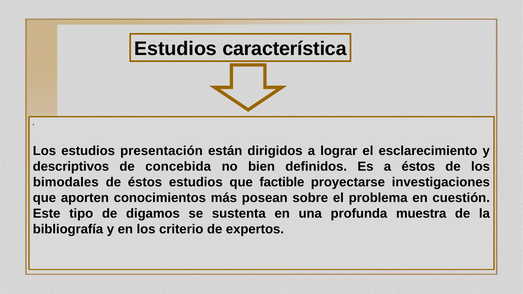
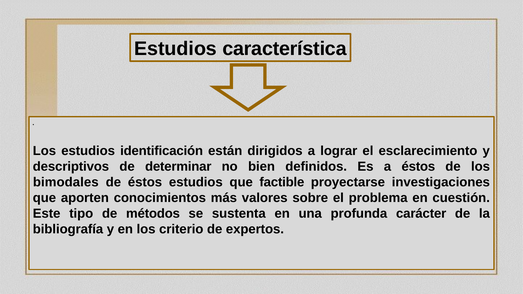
presentación: presentación -> identificación
concebida: concebida -> determinar
posean: posean -> valores
digamos: digamos -> métodos
muestra: muestra -> carácter
